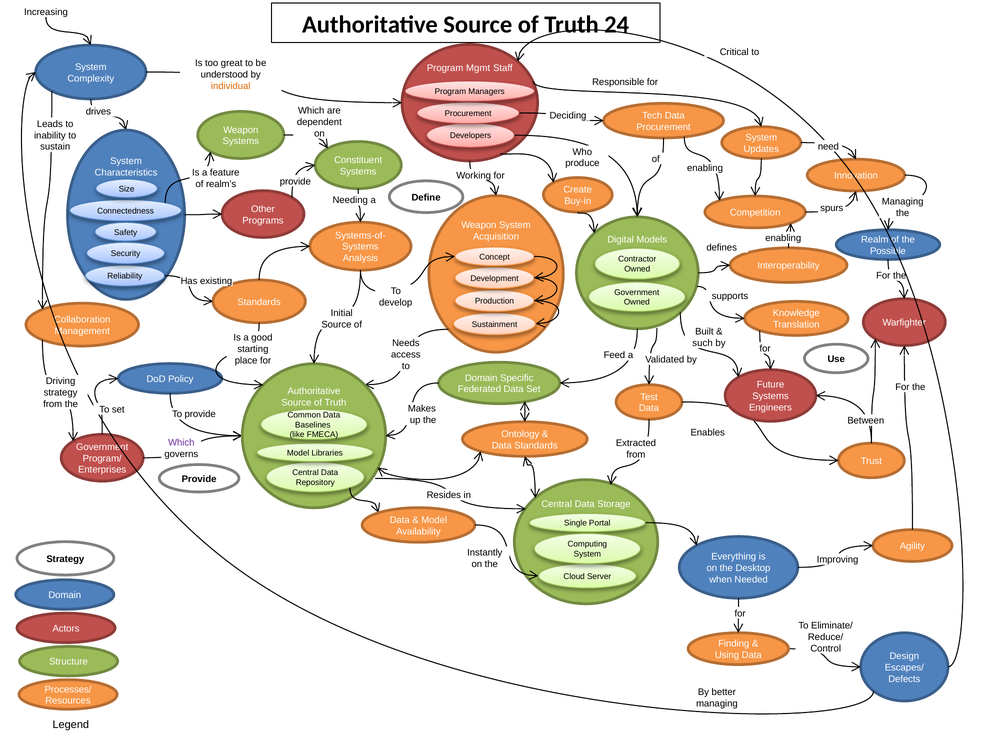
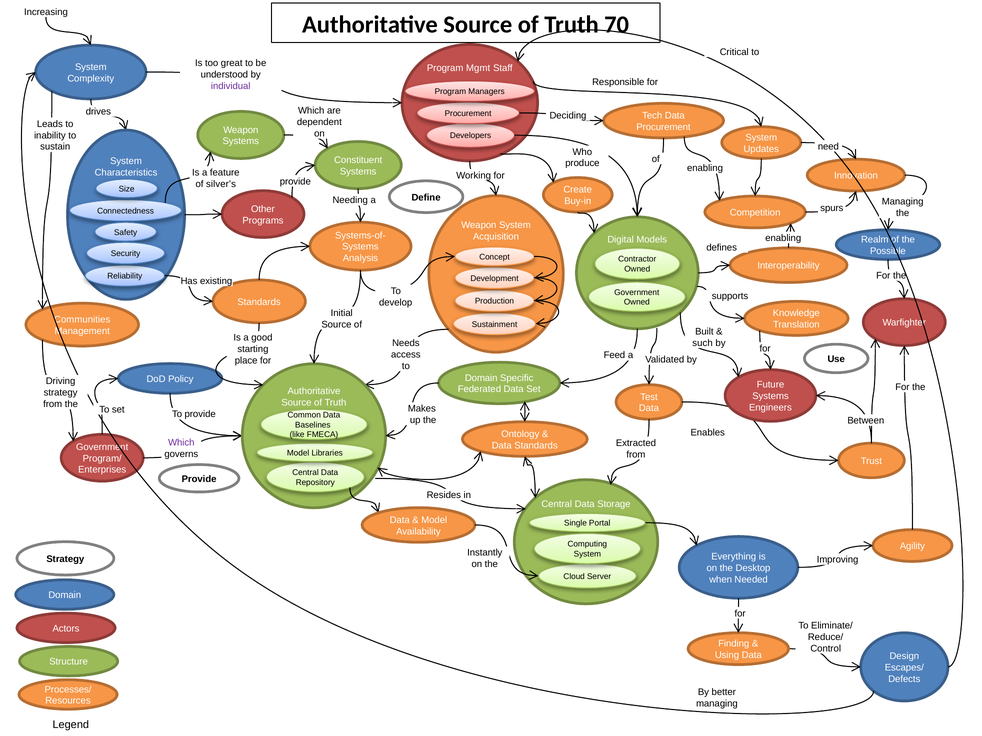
24: 24 -> 70
individual colour: orange -> purple
realm’s: realm’s -> silver’s
Collaboration: Collaboration -> Communities
